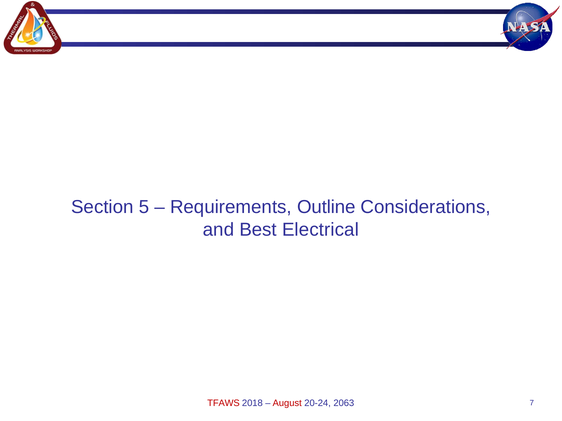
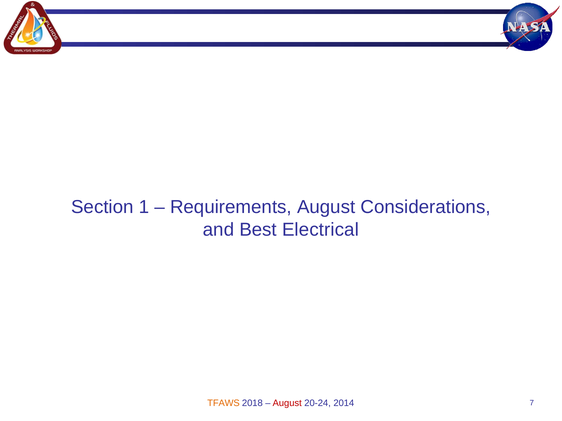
5: 5 -> 1
Requirements Outline: Outline -> August
TFAWS colour: red -> orange
2063: 2063 -> 2014
